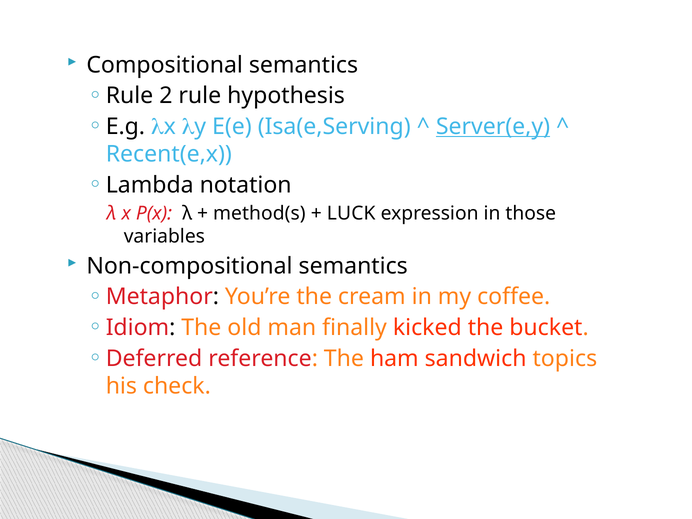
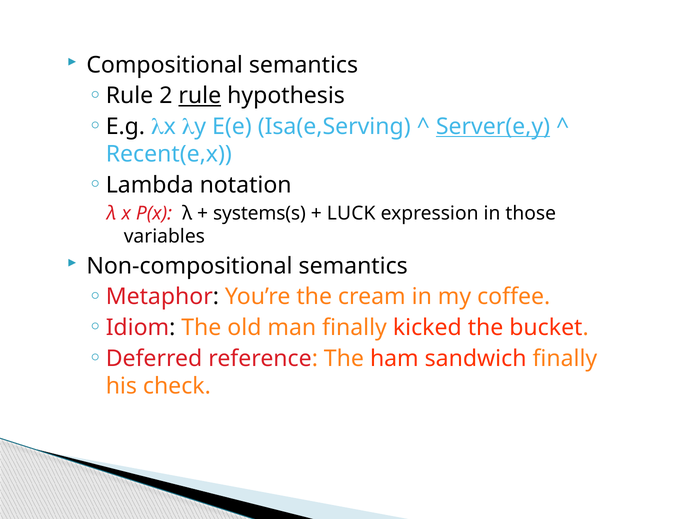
rule at (200, 96) underline: none -> present
method(s: method(s -> systems(s
sandwich topics: topics -> finally
